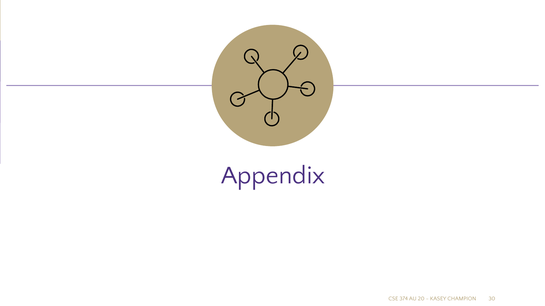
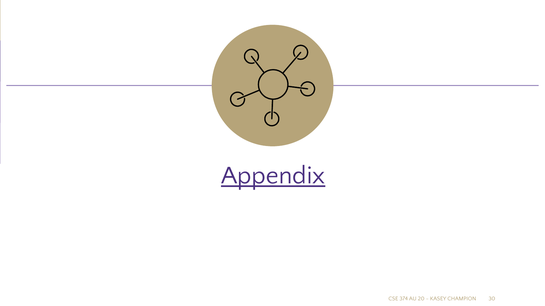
Appendix underline: none -> present
